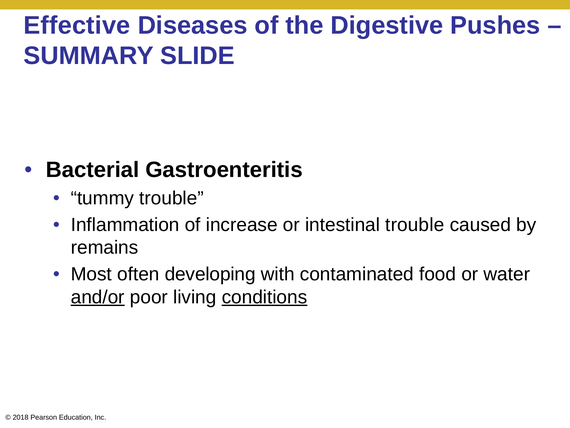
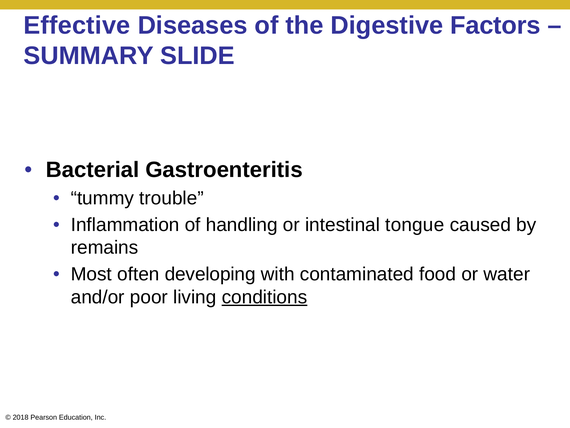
Pushes: Pushes -> Factors
increase: increase -> handling
intestinal trouble: trouble -> tongue
and/or underline: present -> none
